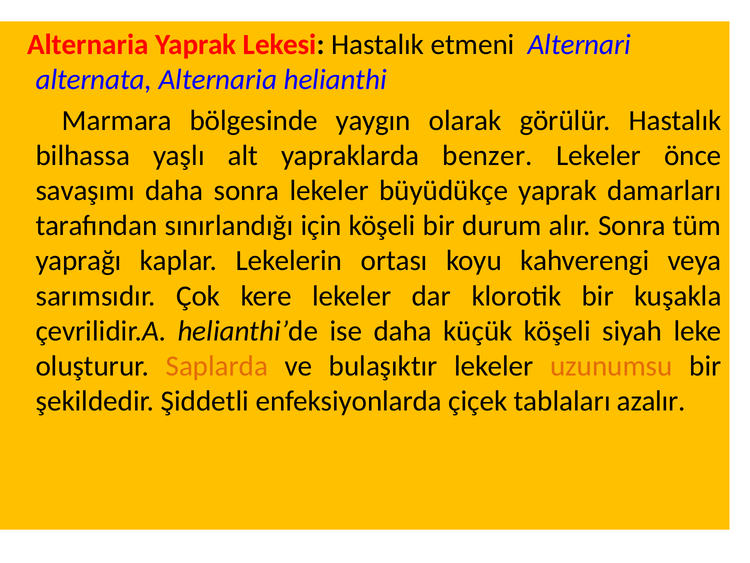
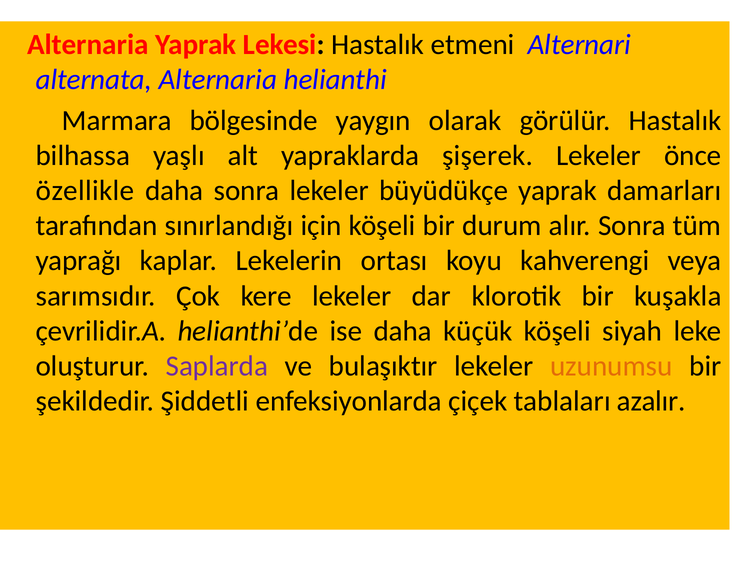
benzer: benzer -> şişerek
savaşımı: savaşımı -> özellikle
Saplarda colour: orange -> purple
